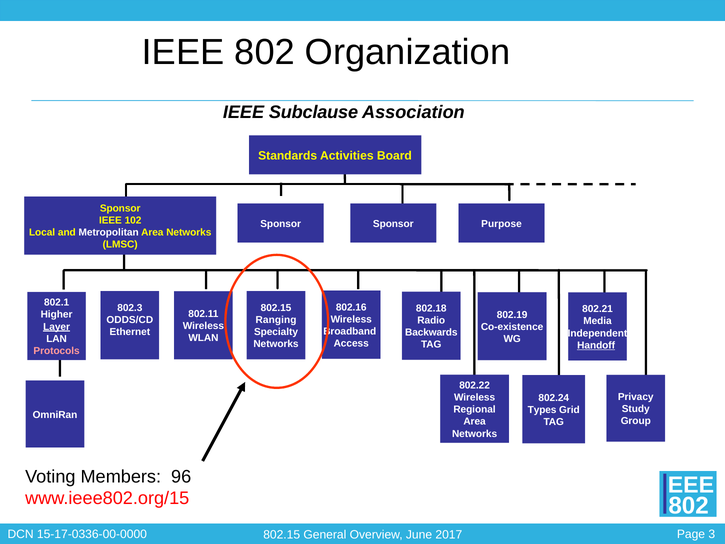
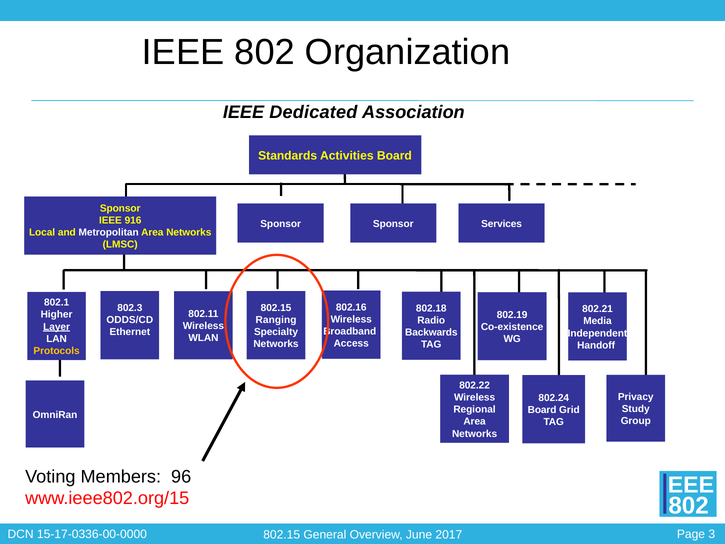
Subclause: Subclause -> Dedicated
102: 102 -> 916
Purpose: Purpose -> Services
Handoff underline: present -> none
Protocols colour: pink -> yellow
Types at (542, 410): Types -> Board
